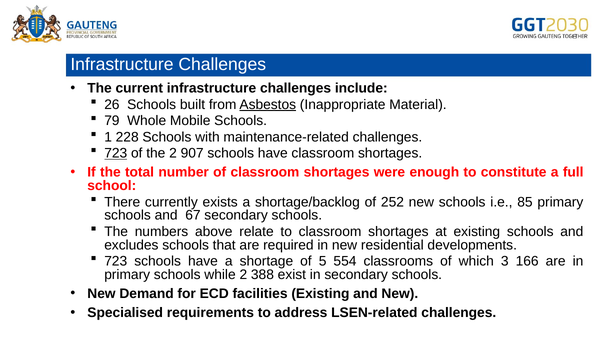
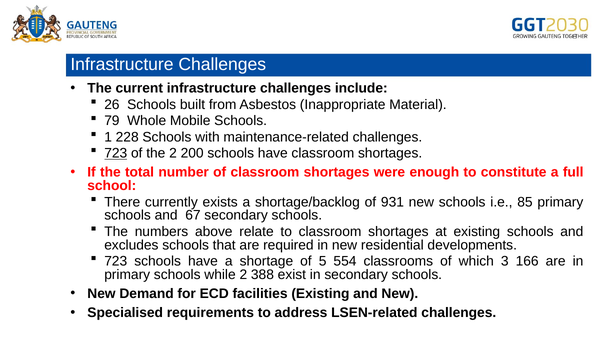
Asbestos underline: present -> none
907: 907 -> 200
252: 252 -> 931
